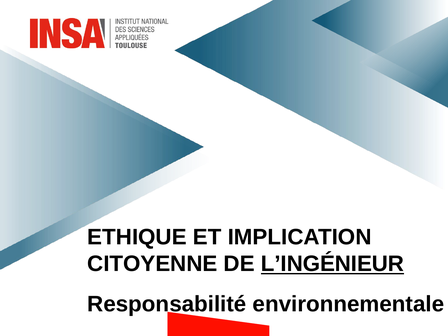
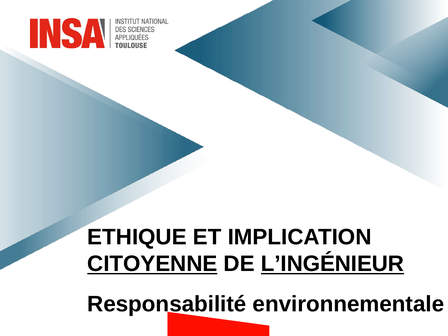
CITOYENNE underline: none -> present
